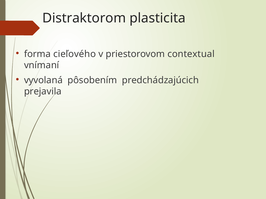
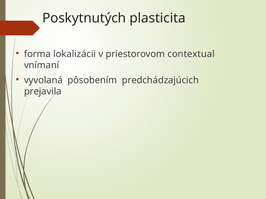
Distraktorom: Distraktorom -> Poskytnutých
cieľového: cieľového -> lokalizácii
